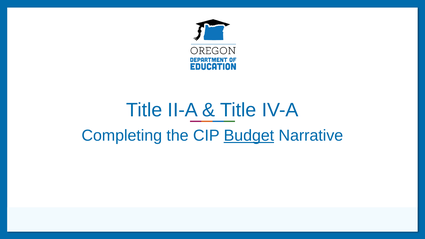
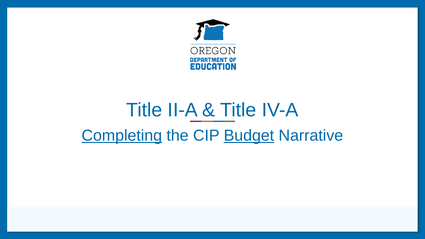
Completing underline: none -> present
